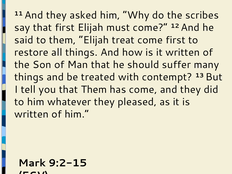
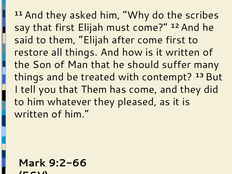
treat: treat -> after
9:2-15: 9:2-15 -> 9:2-66
